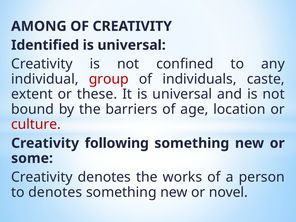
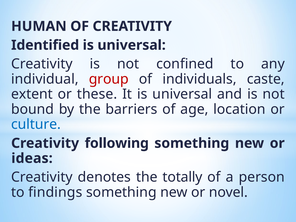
AMONG: AMONG -> HUMAN
culture colour: red -> blue
some: some -> ideas
works: works -> totally
to denotes: denotes -> findings
